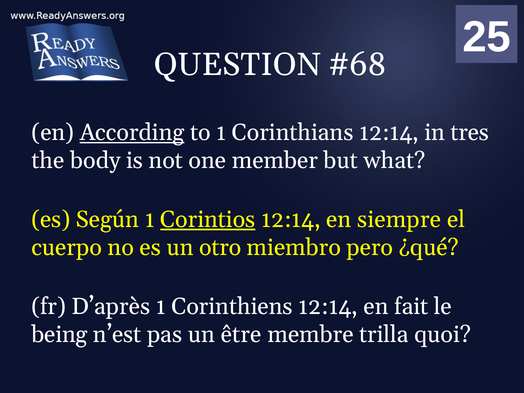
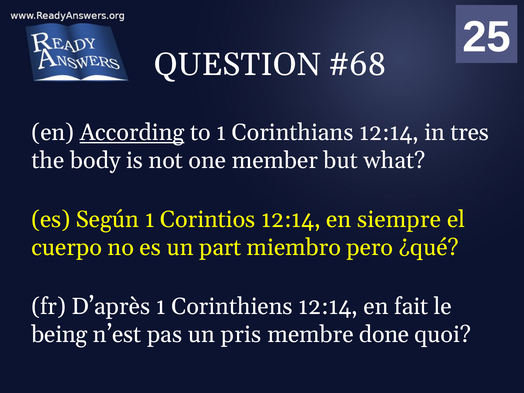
Corintios underline: present -> none
otro: otro -> part
être: être -> pris
trilla: trilla -> done
